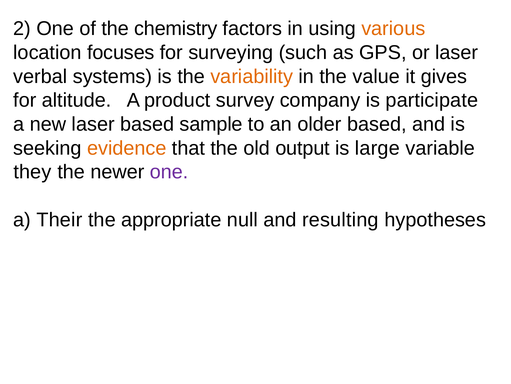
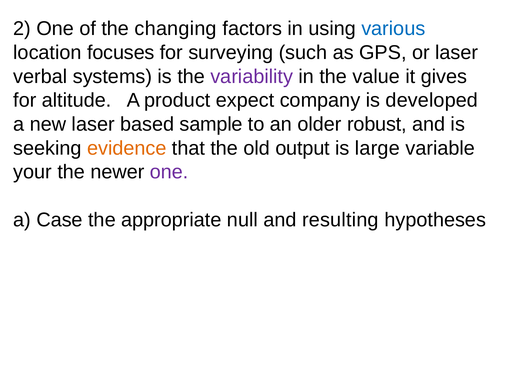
chemistry: chemistry -> changing
various colour: orange -> blue
variability colour: orange -> purple
survey: survey -> expect
participate: participate -> developed
older based: based -> robust
they: they -> your
Their: Their -> Case
